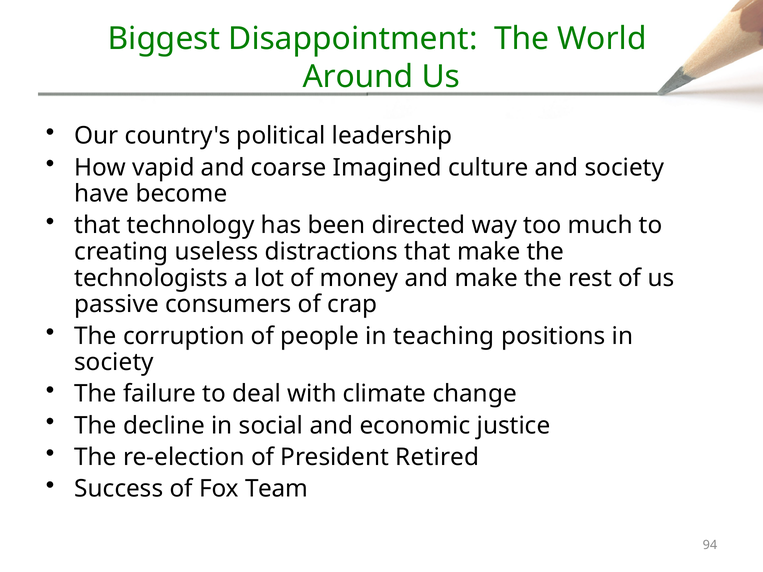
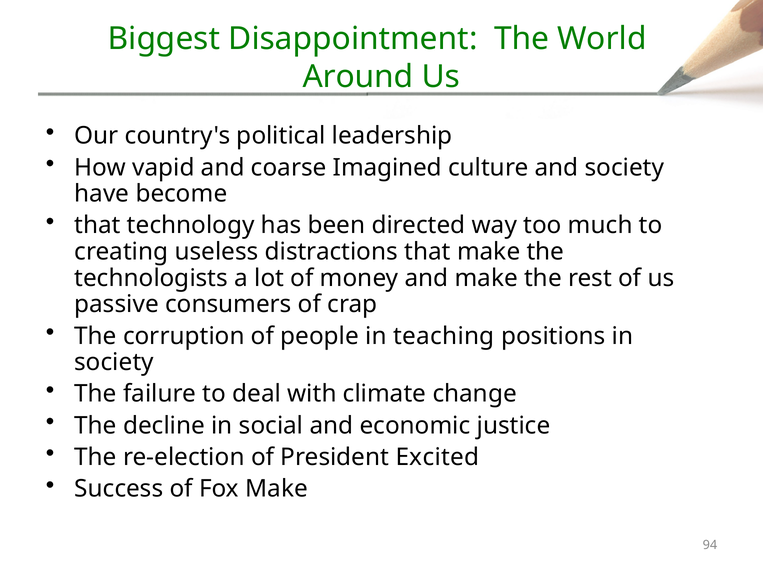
Retired: Retired -> Excited
Fox Team: Team -> Make
